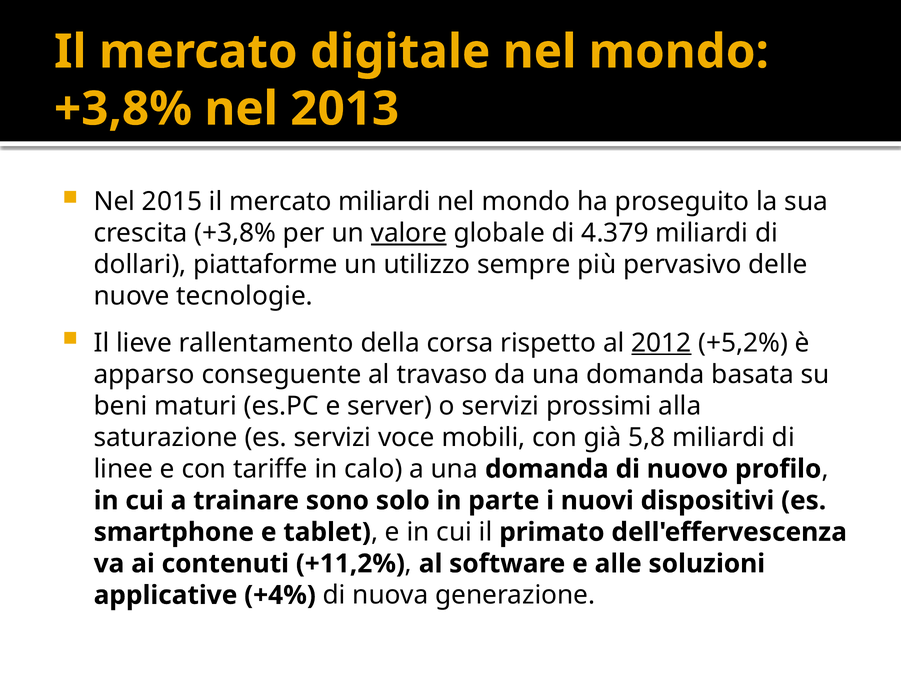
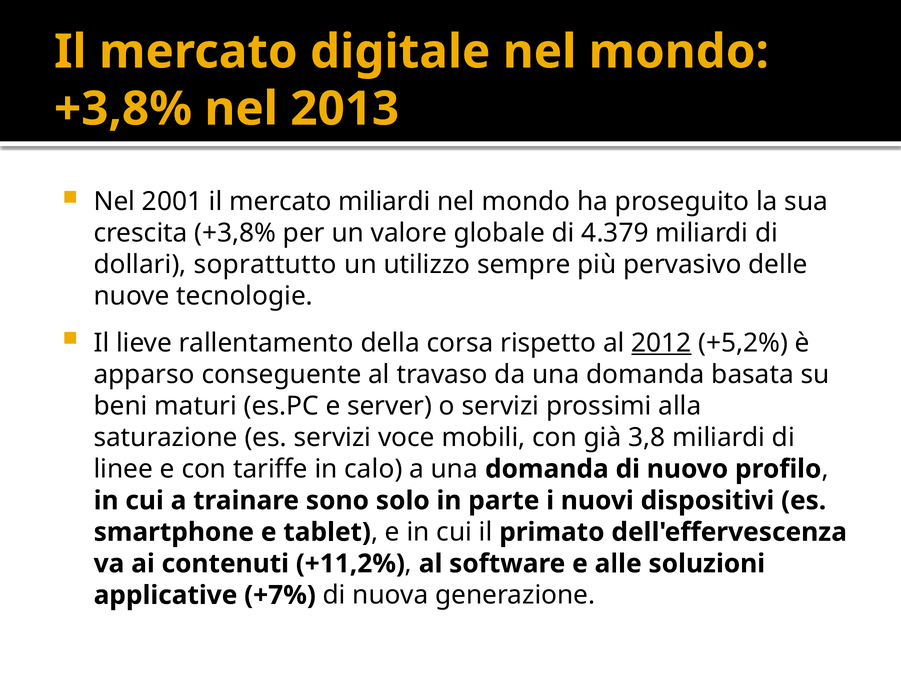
2015: 2015 -> 2001
valore underline: present -> none
piattaforme: piattaforme -> soprattutto
5,8: 5,8 -> 3,8
+4%: +4% -> +7%
